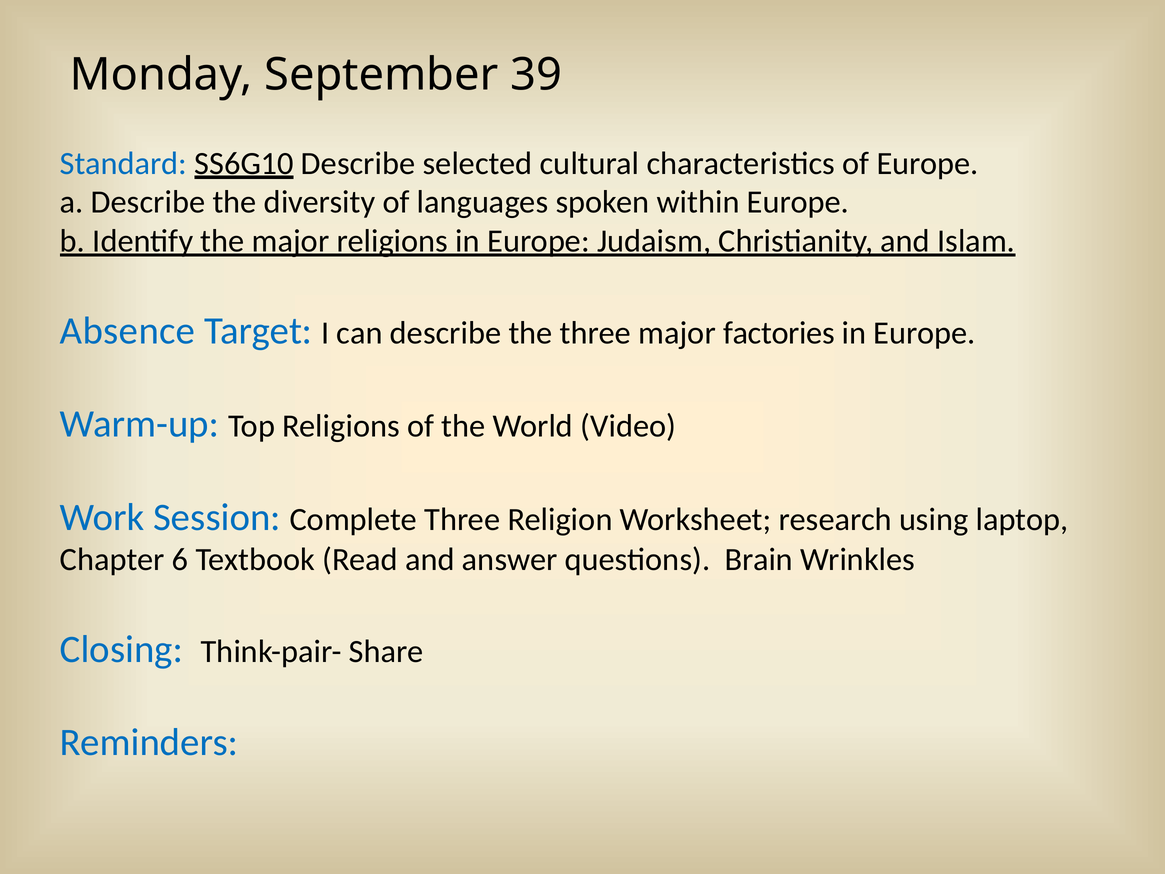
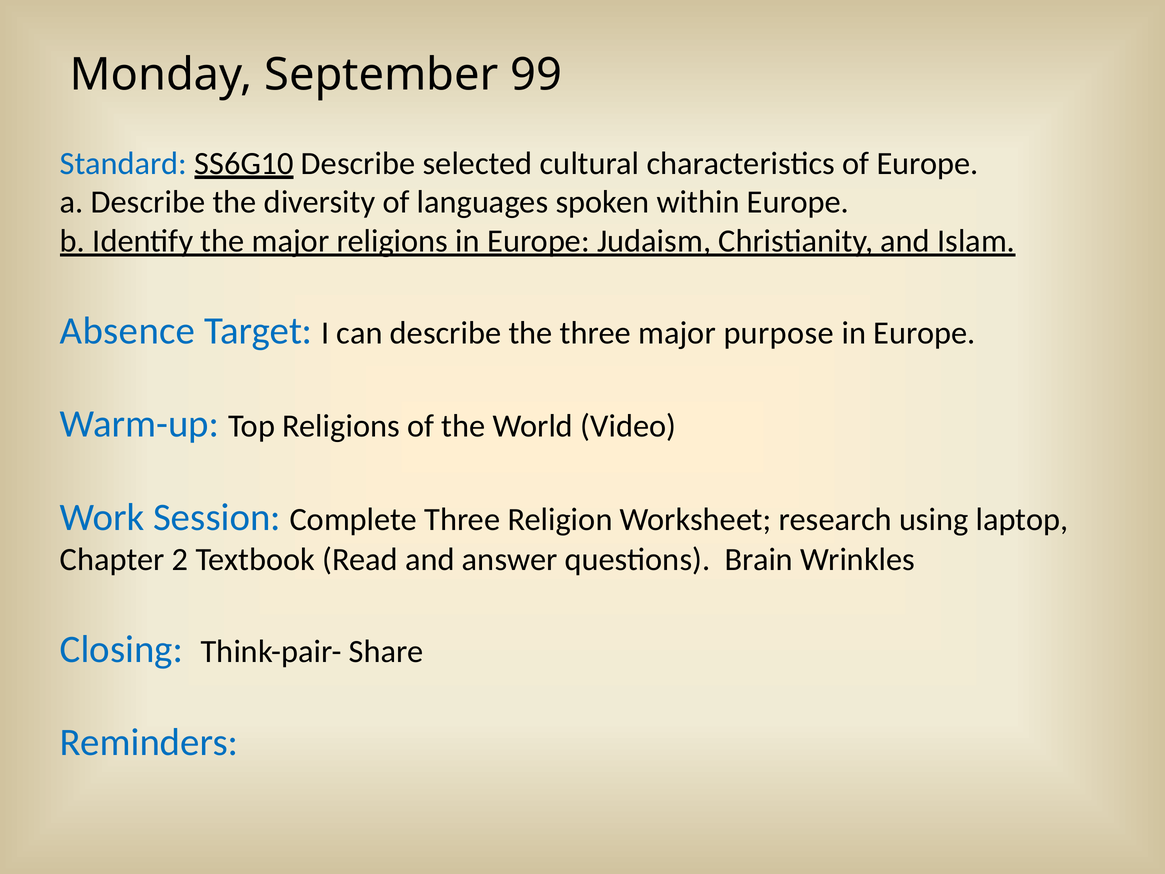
39: 39 -> 99
factories: factories -> purpose
6: 6 -> 2
